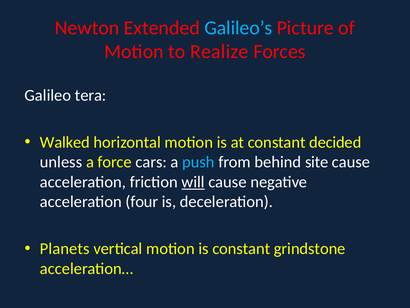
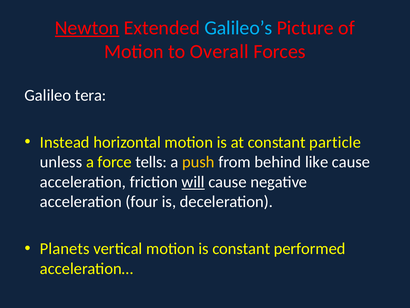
Newton underline: none -> present
Realize: Realize -> Overall
Walked: Walked -> Instead
decided: decided -> particle
cars: cars -> tells
push colour: light blue -> yellow
site: site -> like
grindstone: grindstone -> performed
